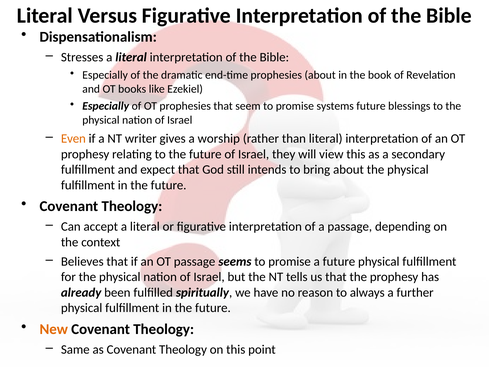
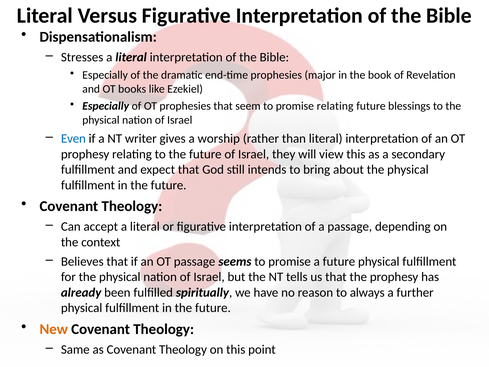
prophesies about: about -> major
promise systems: systems -> relating
Even colour: orange -> blue
